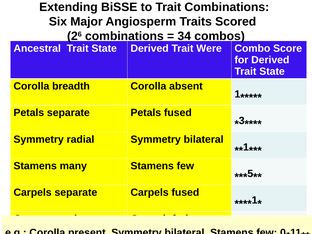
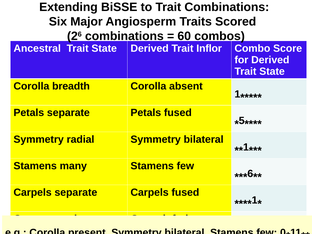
34: 34 -> 60
Were: Were -> Inflor
3: 3 -> 5
5: 5 -> 6
